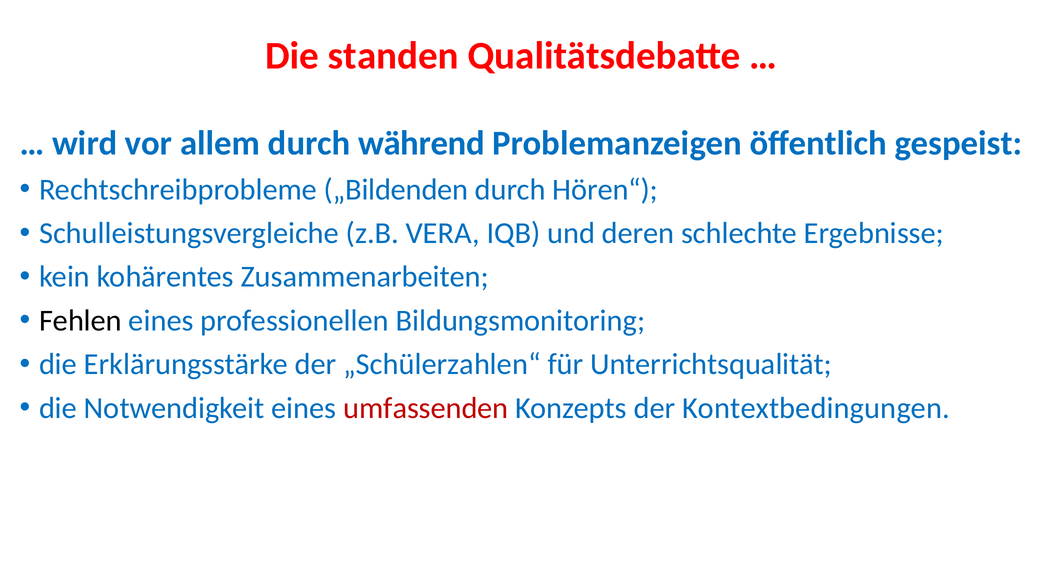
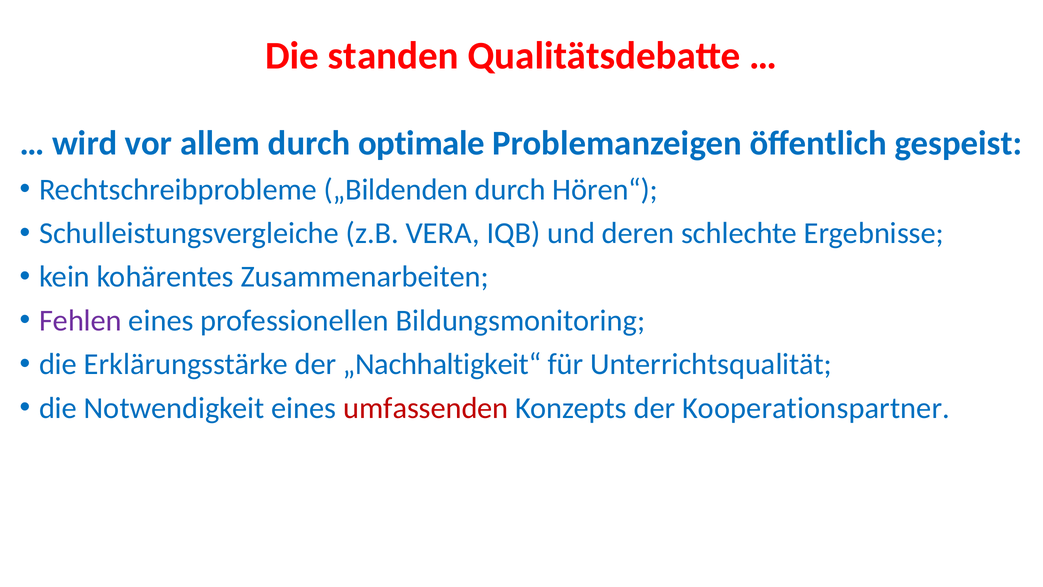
während: während -> optimale
Fehlen colour: black -> purple
„Schülerzahlen“: „Schülerzahlen“ -> „Nachhaltigkeit“
Kontextbedingungen: Kontextbedingungen -> Kooperationspartner
